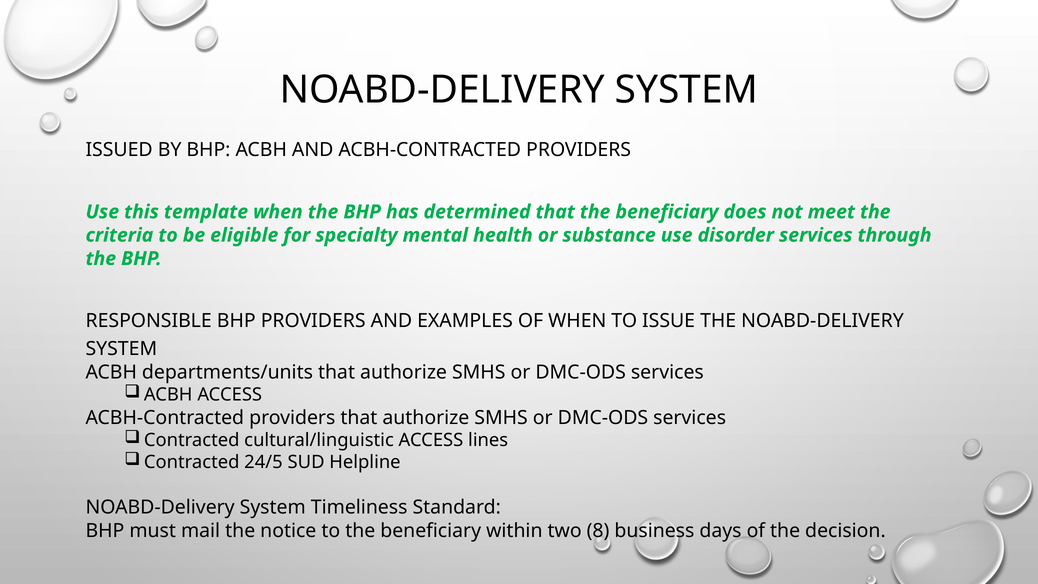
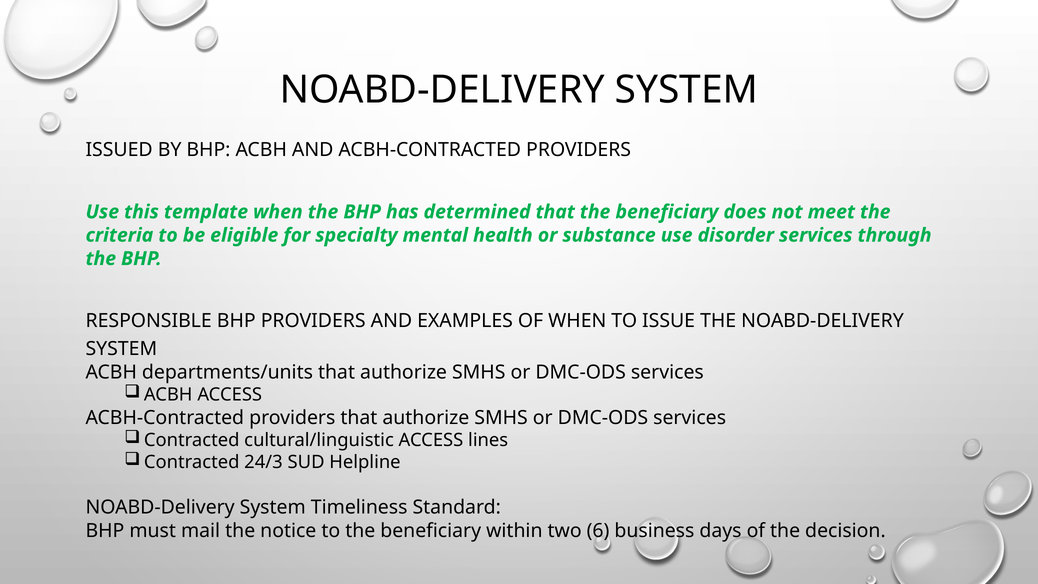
24/5: 24/5 -> 24/3
8: 8 -> 6
